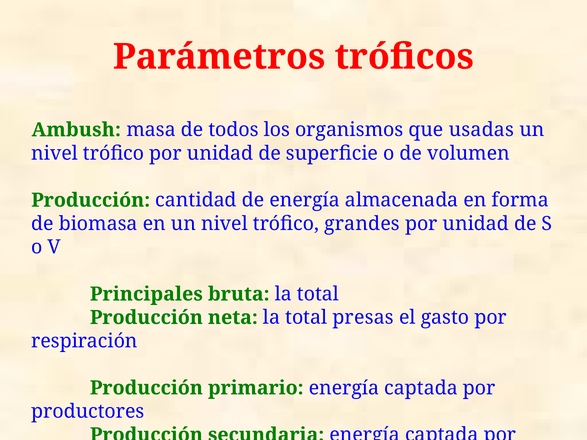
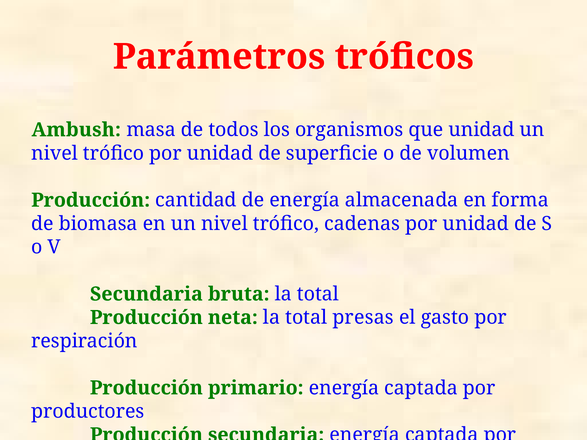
que usadas: usadas -> unidad
grandes: grandes -> cadenas
Principales at (146, 294): Principales -> Secundaria
